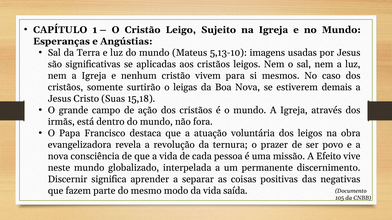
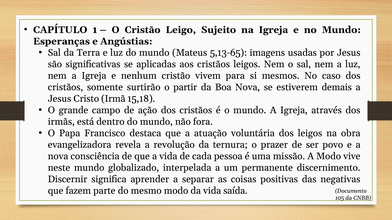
5,13-10: 5,13-10 -> 5,13-65
leigas: leigas -> partir
Suas: Suas -> Irmã
A Efeito: Efeito -> Modo
